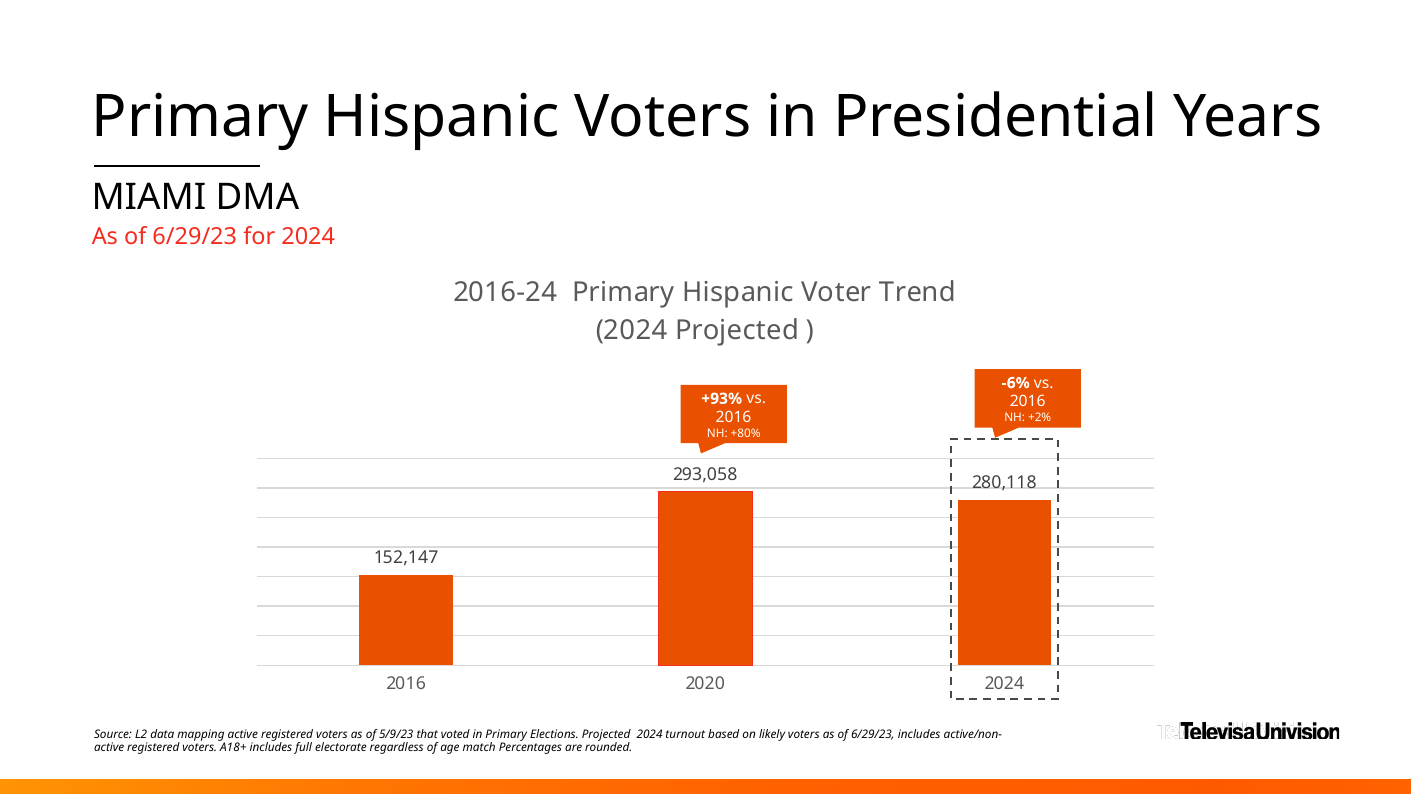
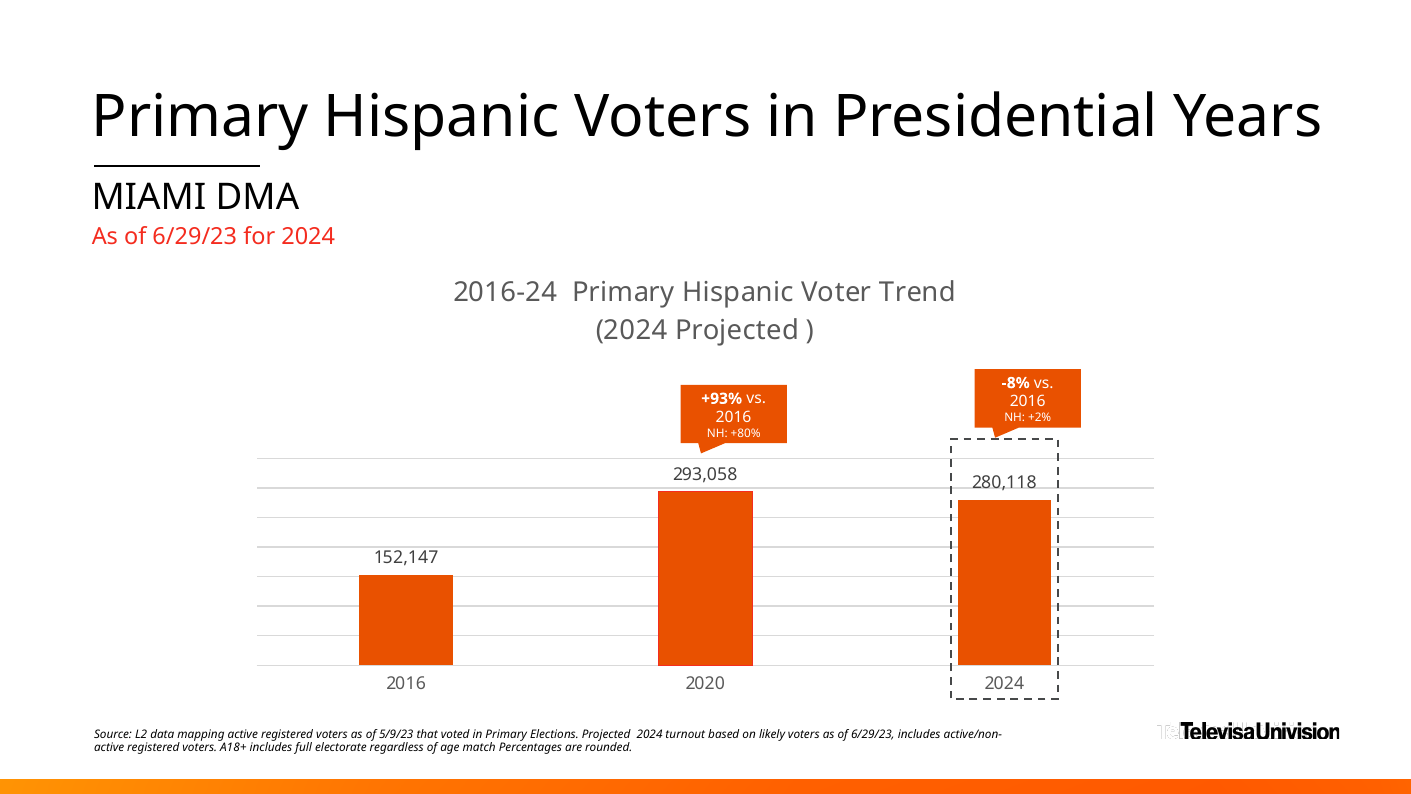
-6%: -6% -> -8%
